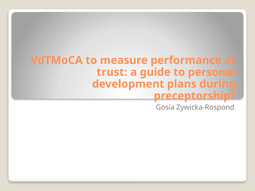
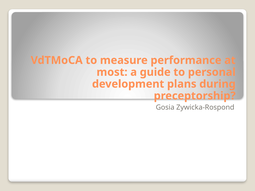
trust: trust -> most
